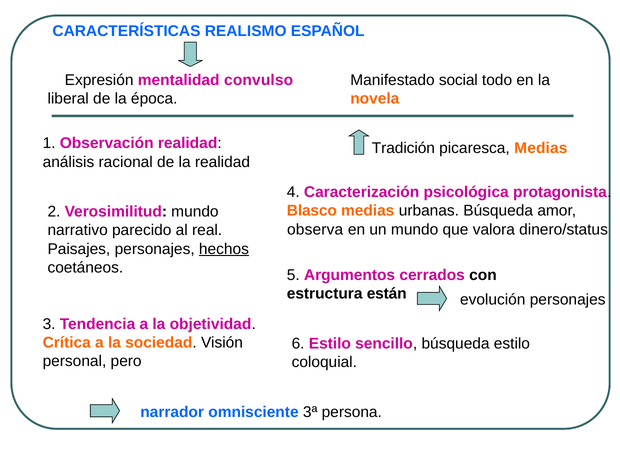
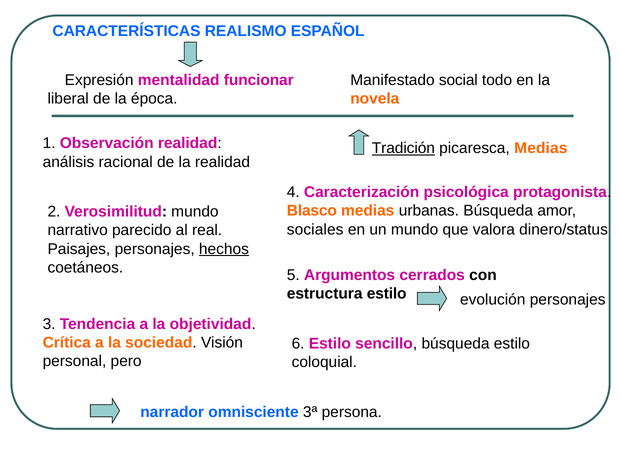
convulso: convulso -> funcionar
Tradición underline: none -> present
observa: observa -> sociales
estructura están: están -> estilo
